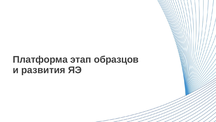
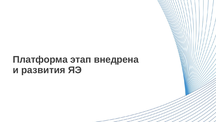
образцов: образцов -> внедрена
